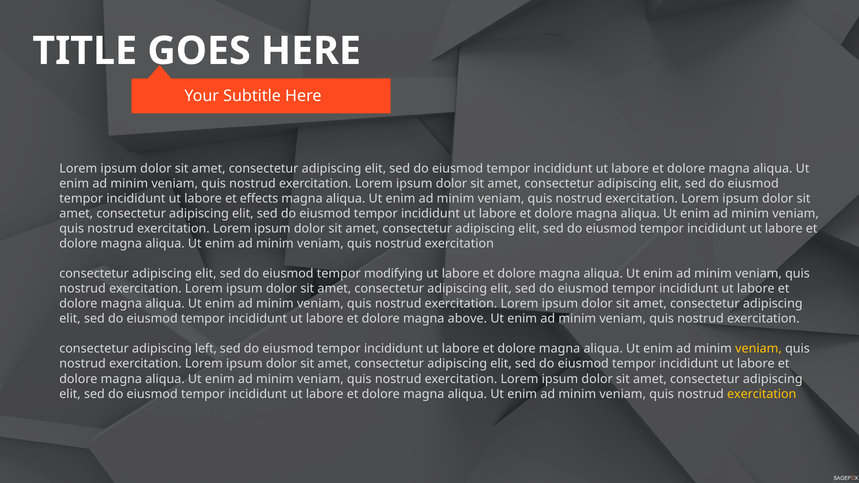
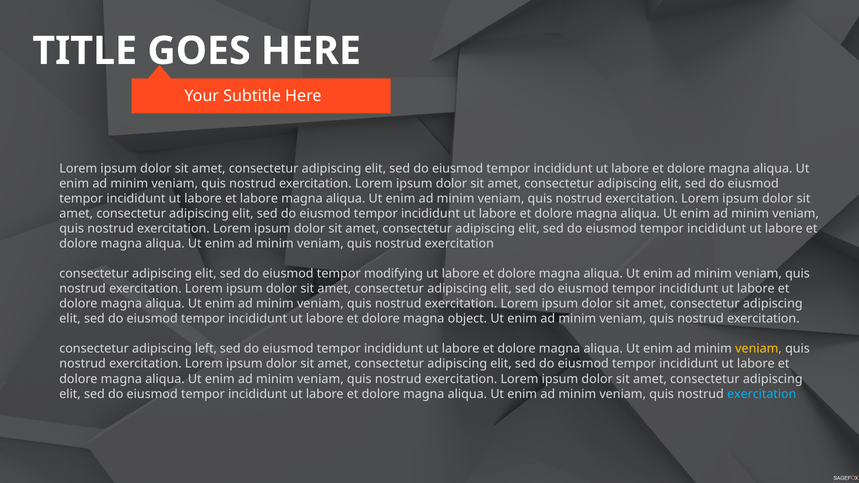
et effects: effects -> labore
above: above -> object
exercitation at (762, 394) colour: yellow -> light blue
